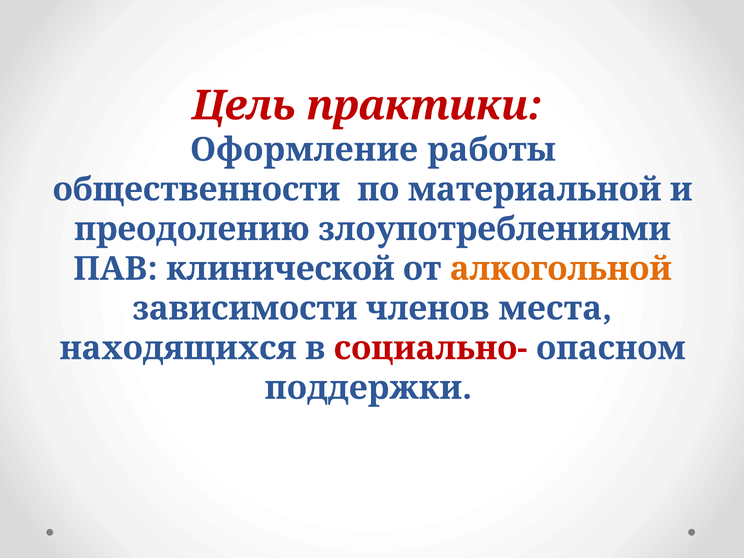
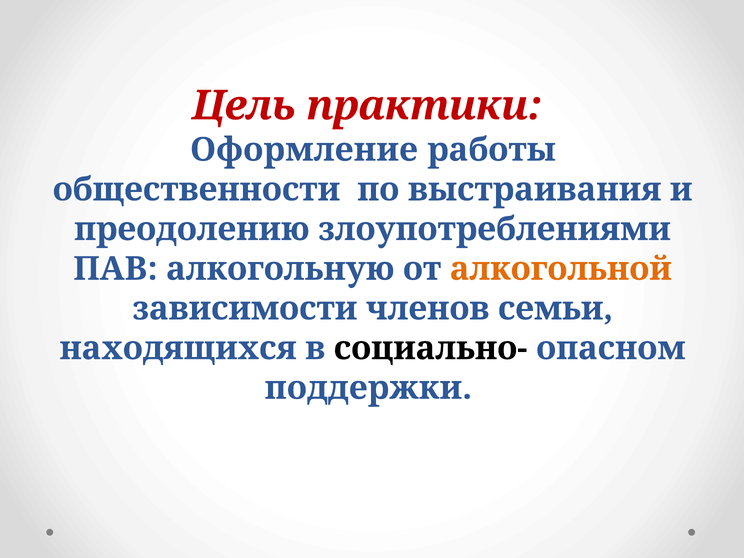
материальной: материальной -> выстраивания
клинической: клинической -> алкогольную
места: места -> семьи
социально- colour: red -> black
